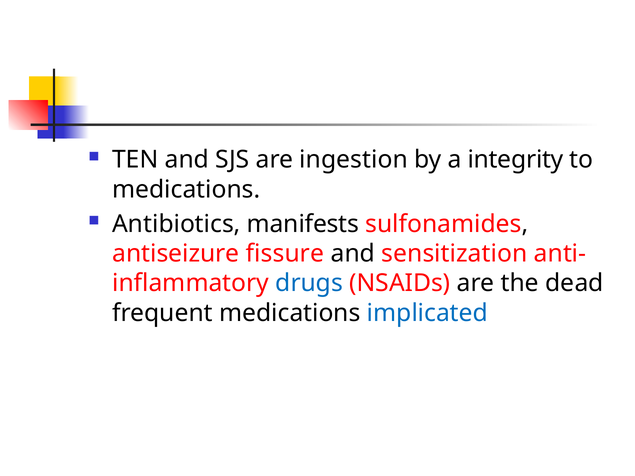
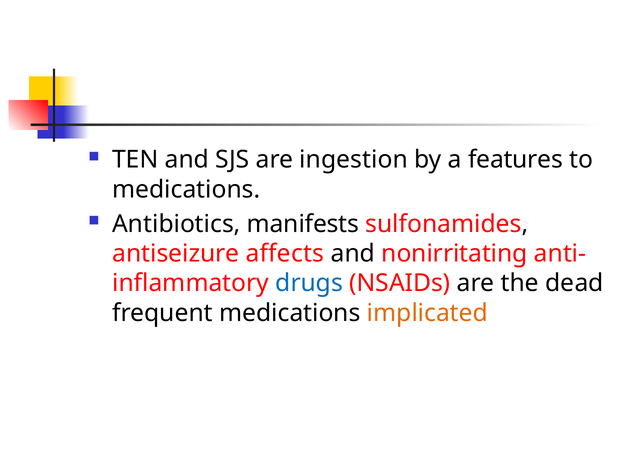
integrity: integrity -> features
fissure: fissure -> affects
sensitization: sensitization -> nonirritating
implicated colour: blue -> orange
